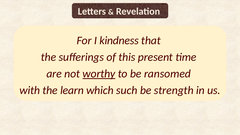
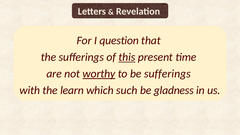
kindness: kindness -> question
this underline: none -> present
be ransomed: ransomed -> sufferings
strength: strength -> gladness
